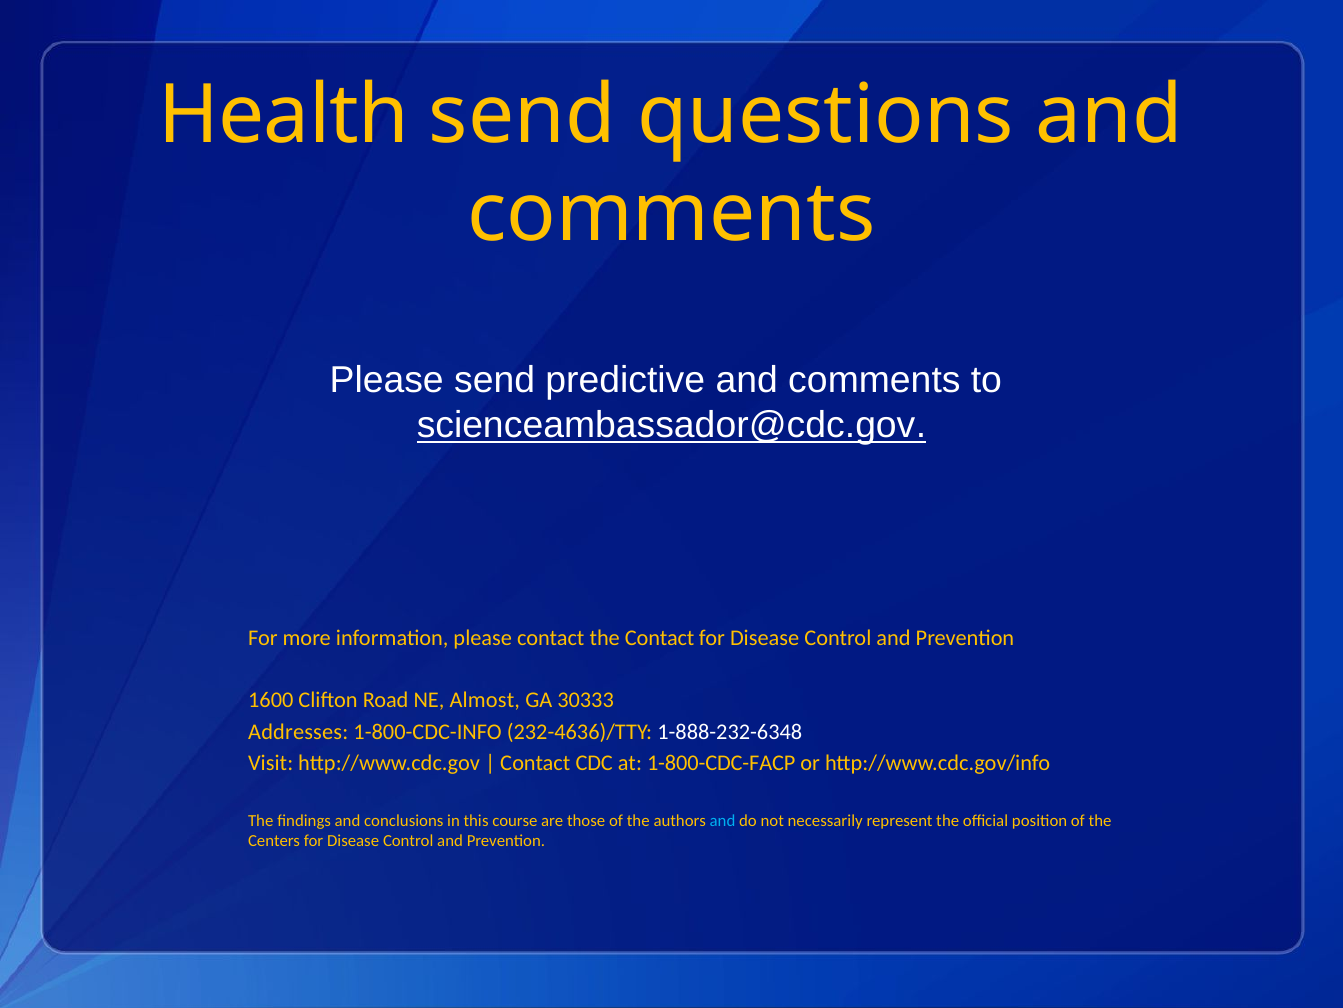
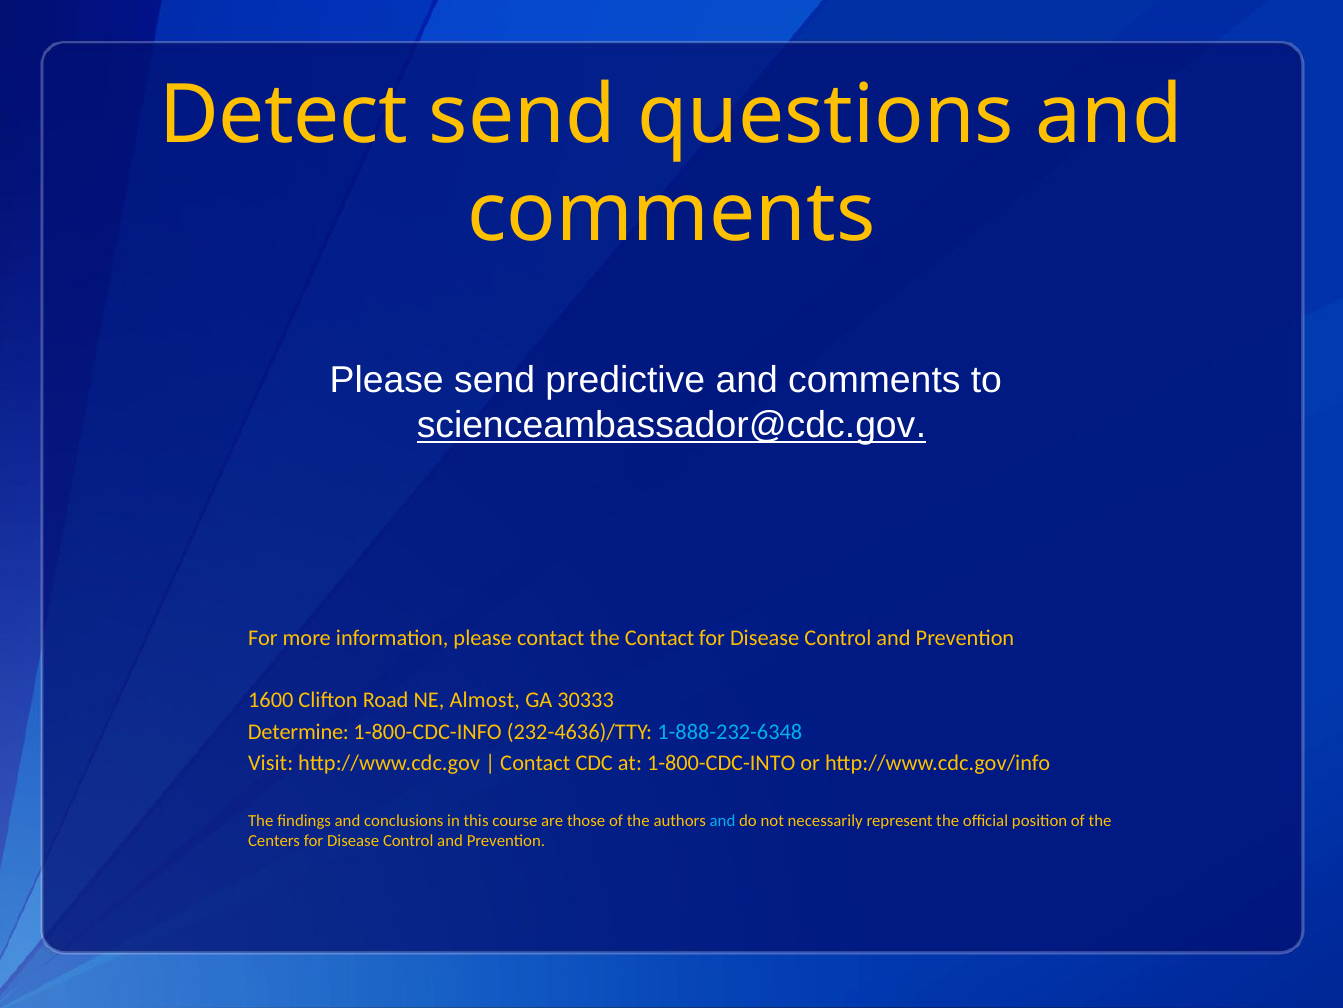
Health: Health -> Detect
Addresses: Addresses -> Determine
1-888-232-6348 colour: white -> light blue
1-800-CDC-FACP: 1-800-CDC-FACP -> 1-800-CDC-INTO
